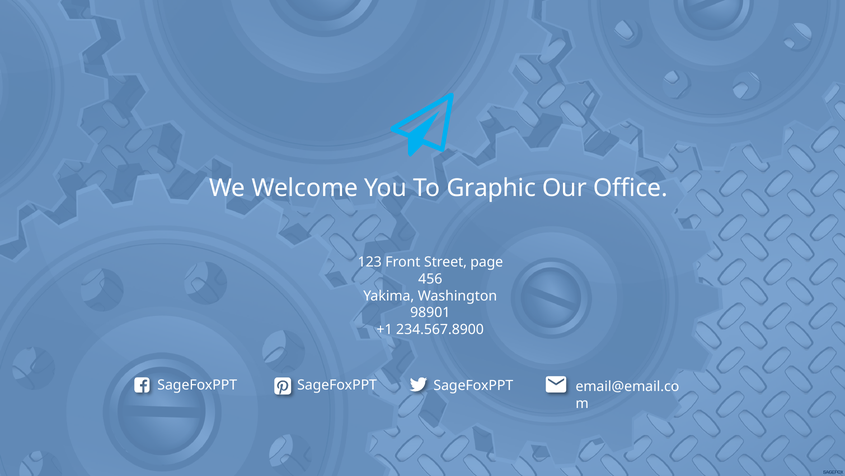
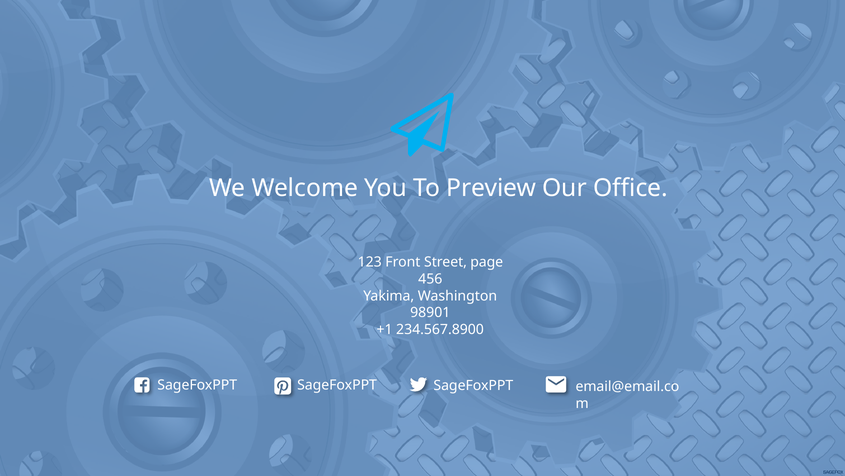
Graphic: Graphic -> Preview
